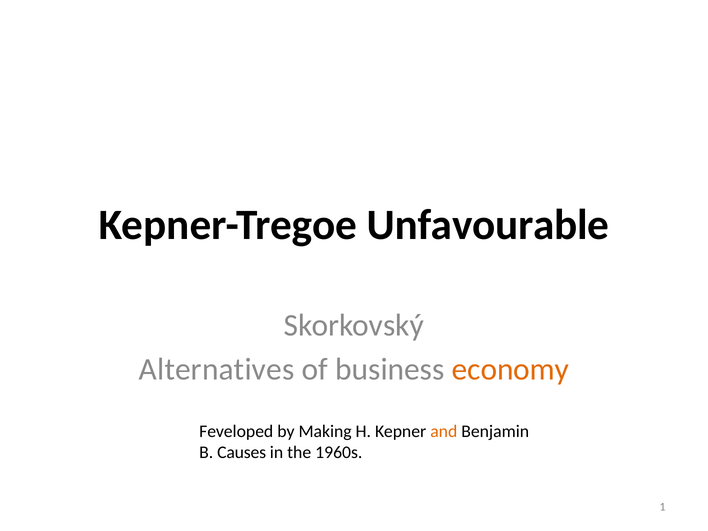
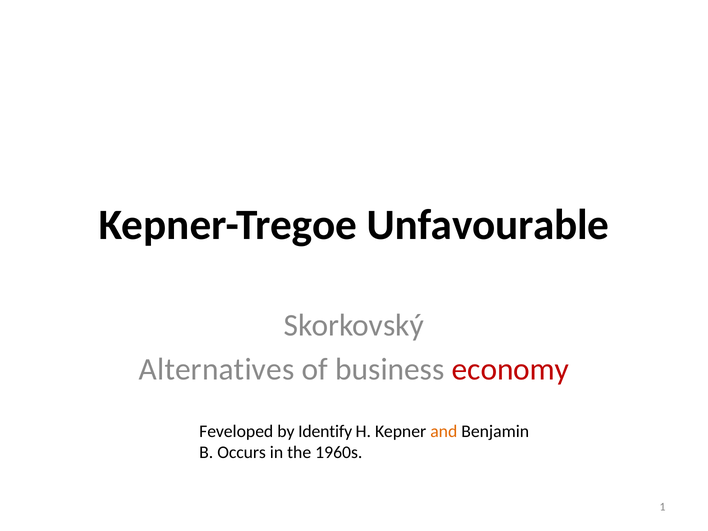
economy colour: orange -> red
Making: Making -> Identify
Causes: Causes -> Occurs
